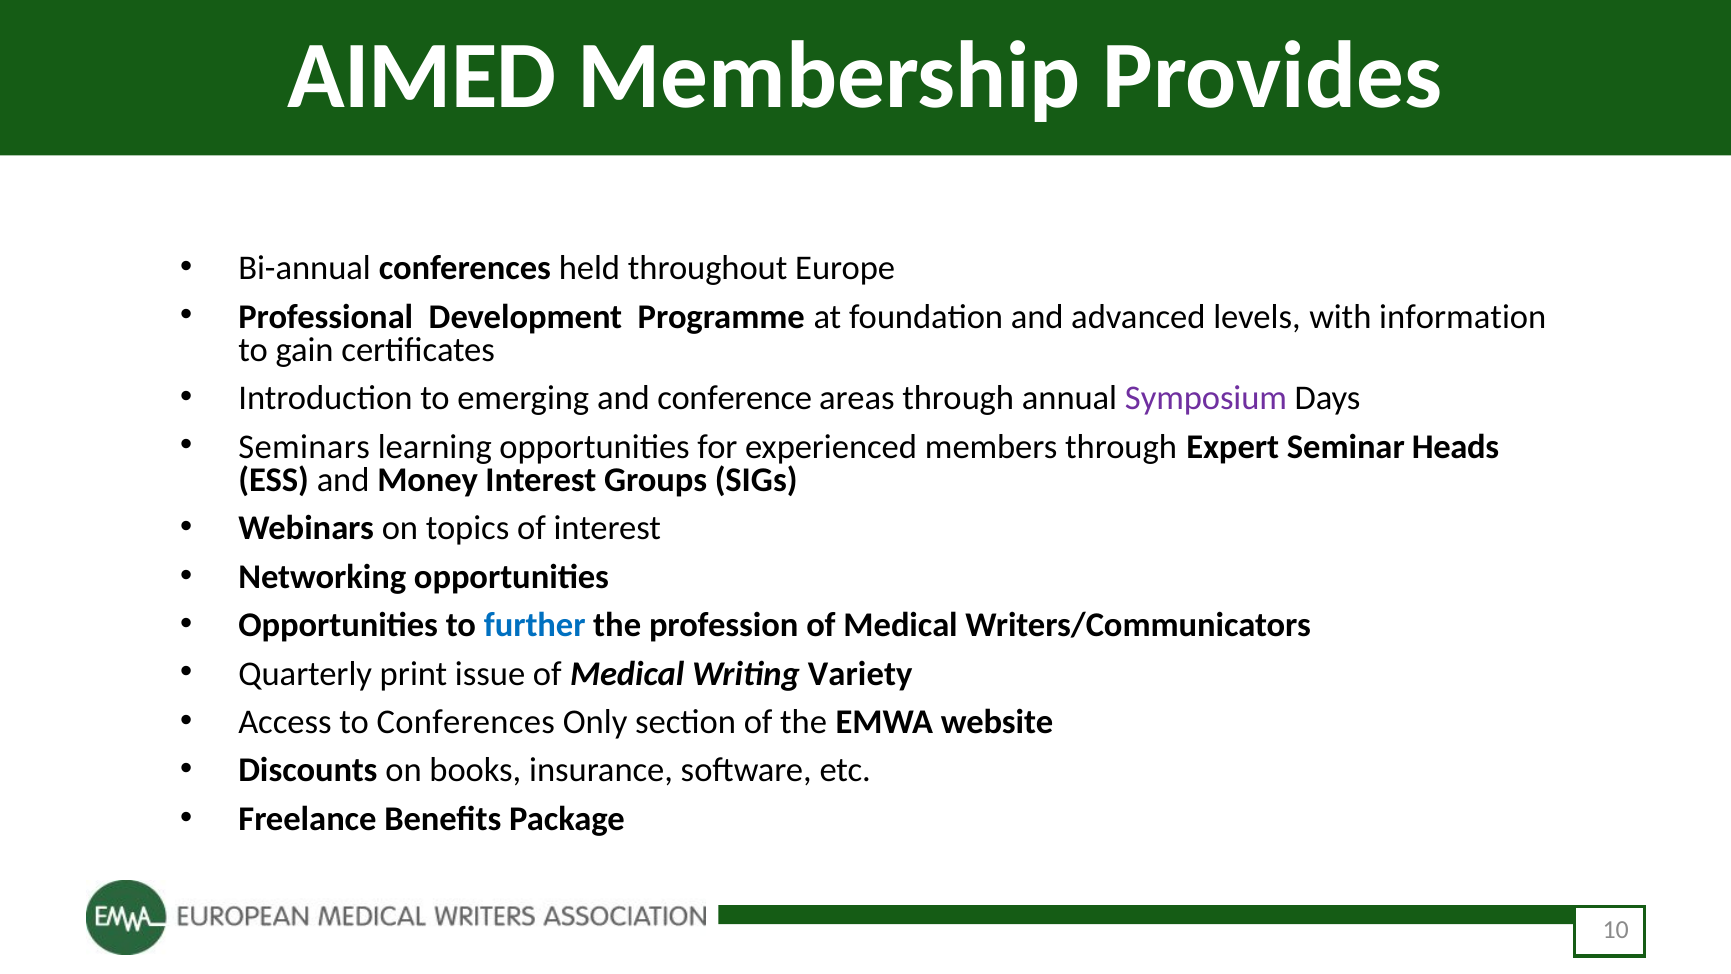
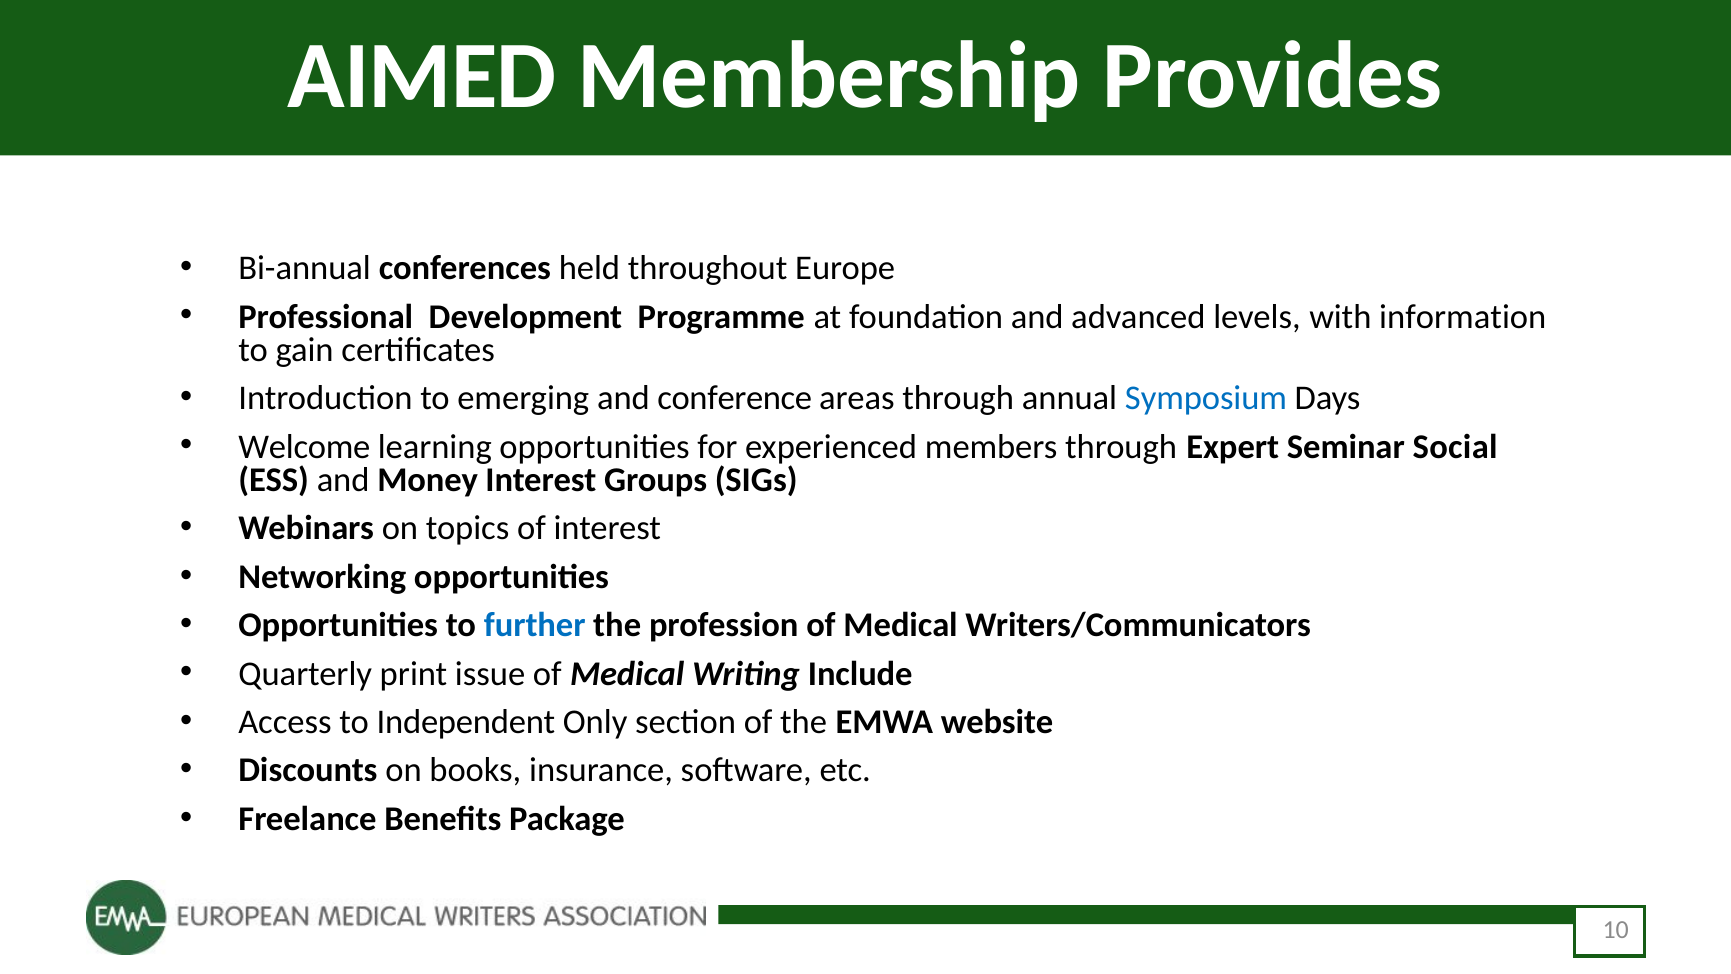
Symposium colour: purple -> blue
Seminars: Seminars -> Welcome
Heads: Heads -> Social
Variety: Variety -> Include
to Conferences: Conferences -> Independent
